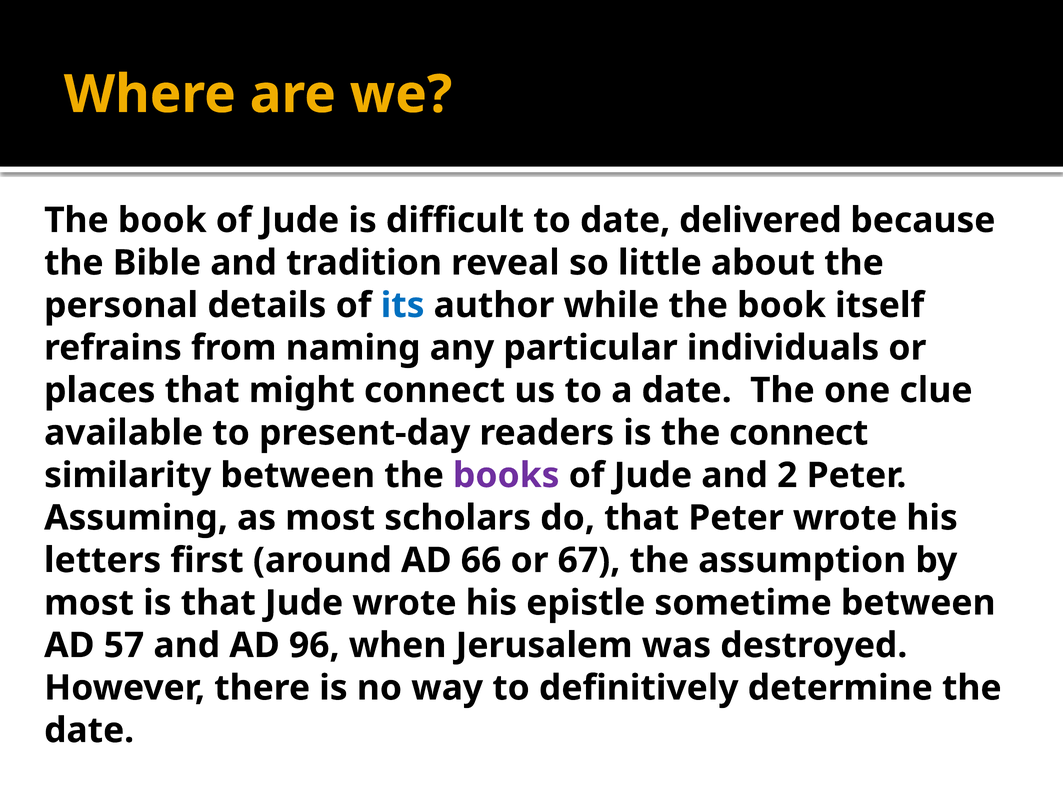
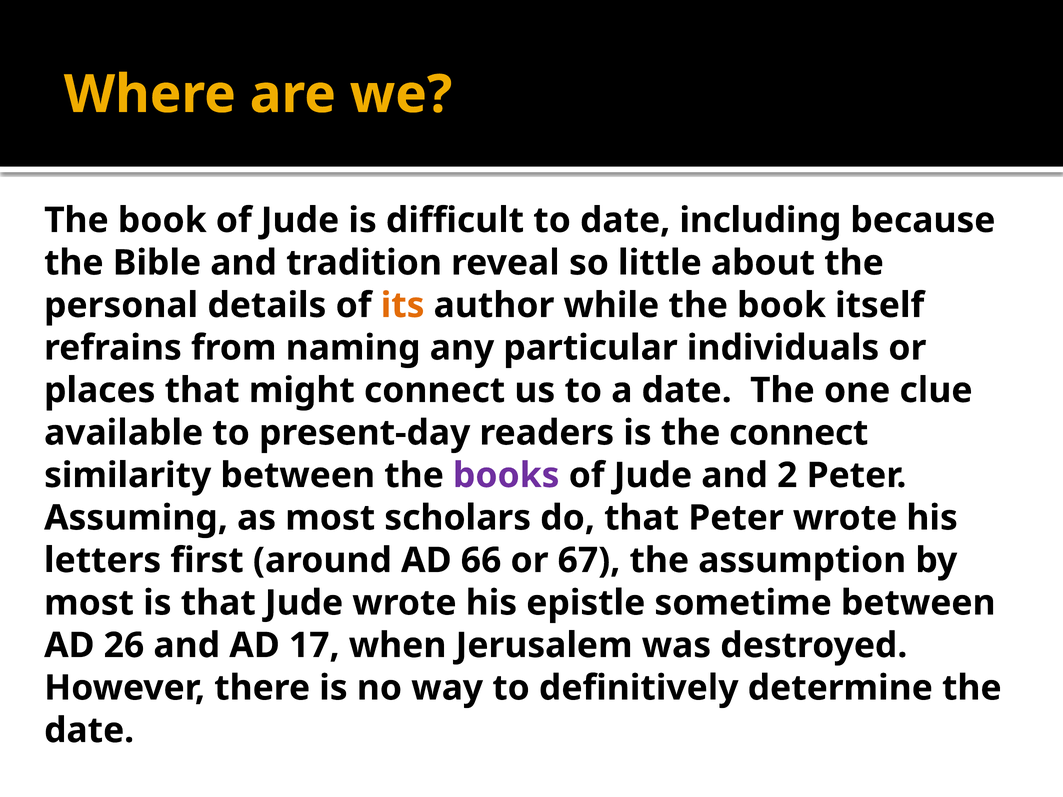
delivered: delivered -> including
its colour: blue -> orange
57: 57 -> 26
96: 96 -> 17
